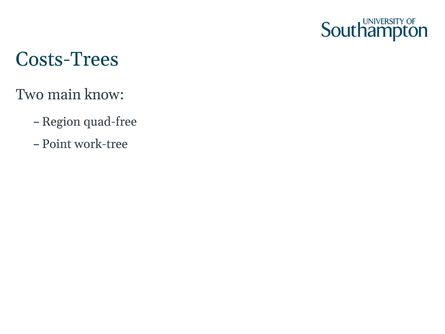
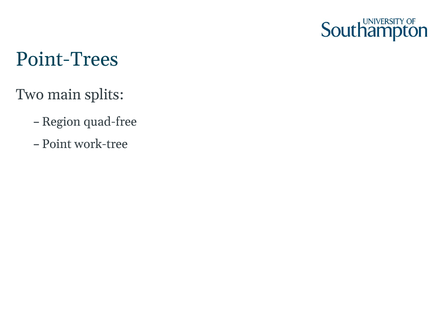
Costs-Trees: Costs-Trees -> Point-Trees
know: know -> splits
